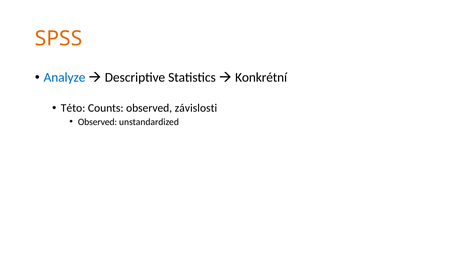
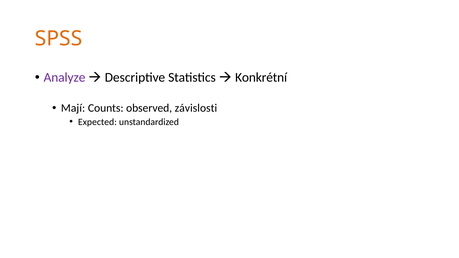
Analyze colour: blue -> purple
Této: Této -> Mají
Observed at (98, 122): Observed -> Expected
